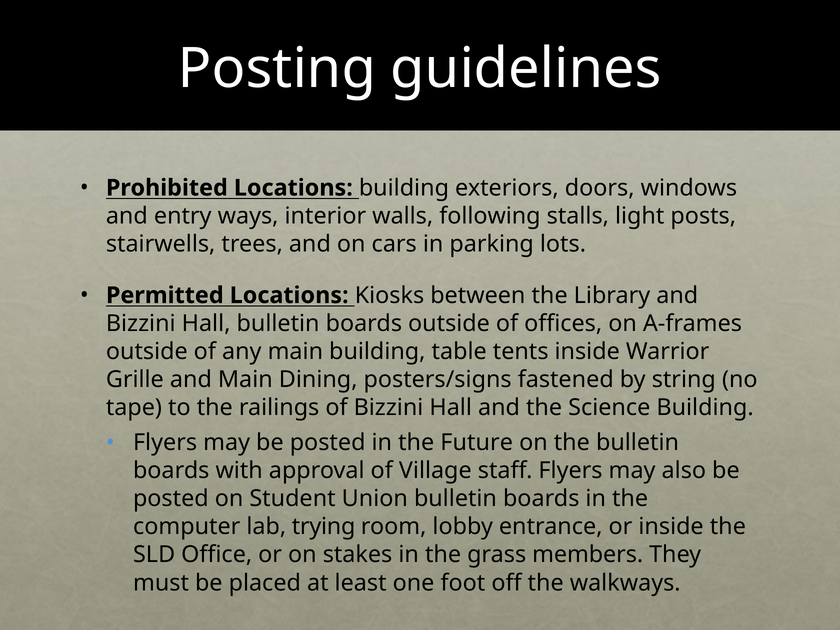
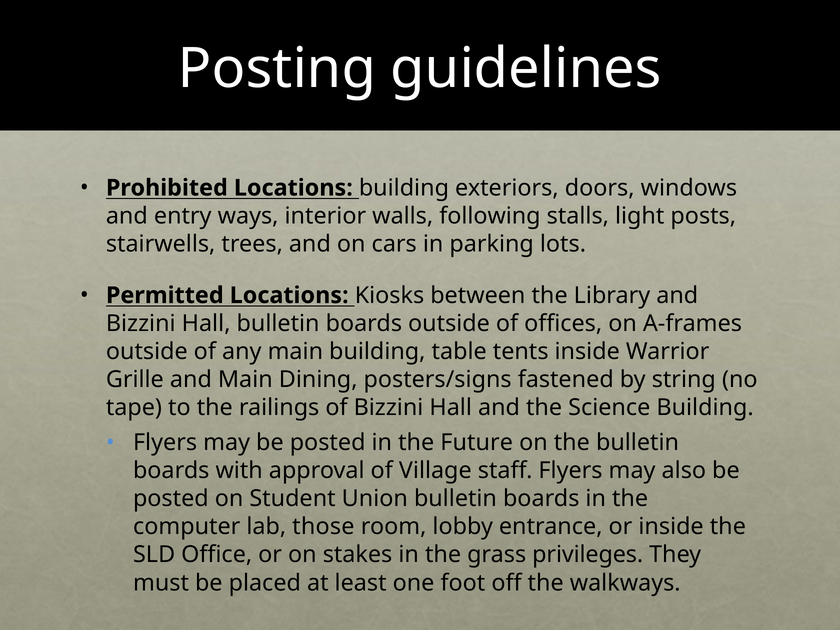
trying: trying -> those
members: members -> privileges
